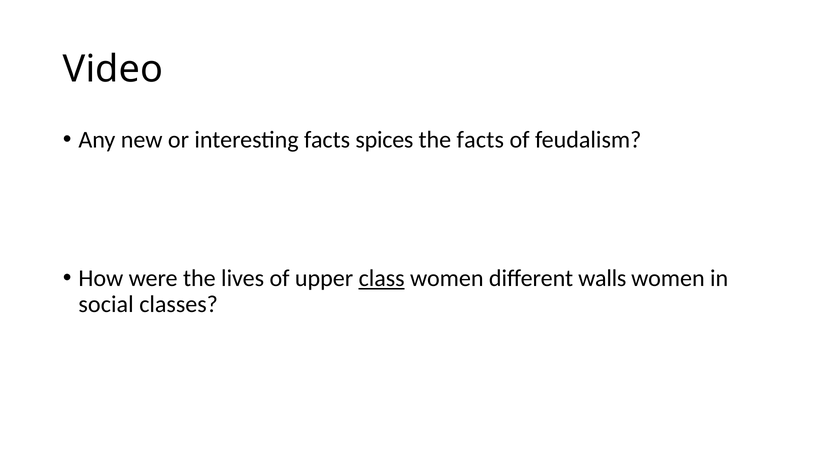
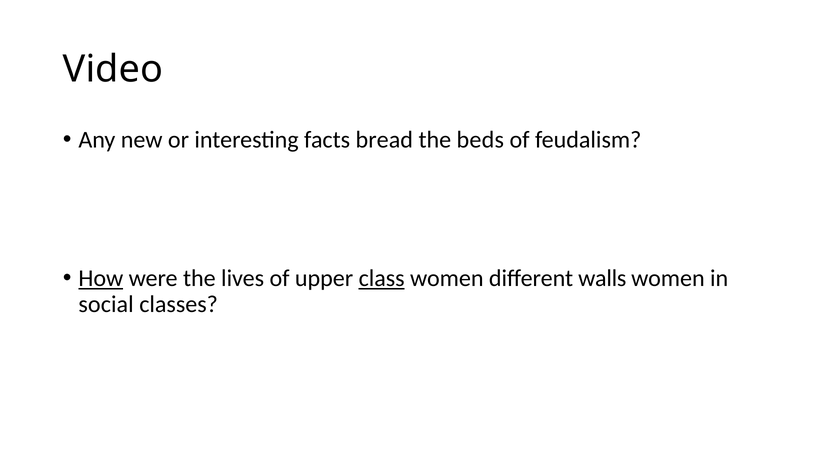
spices: spices -> bread
the facts: facts -> beds
How underline: none -> present
